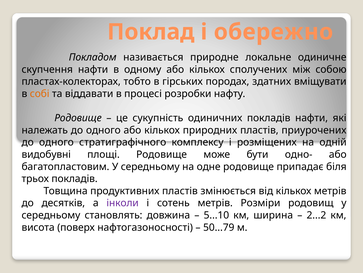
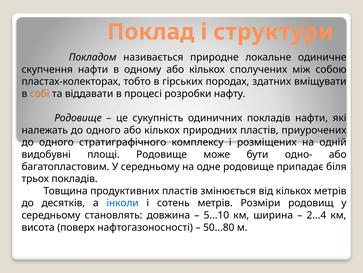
обережно: обережно -> структури
інколи colour: purple -> blue
2...2: 2...2 -> 2...4
50...79: 50...79 -> 50...80
